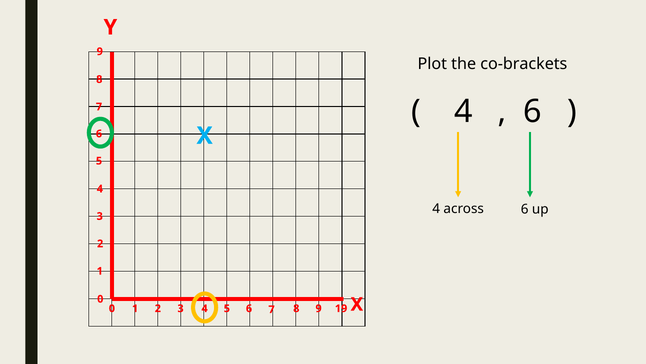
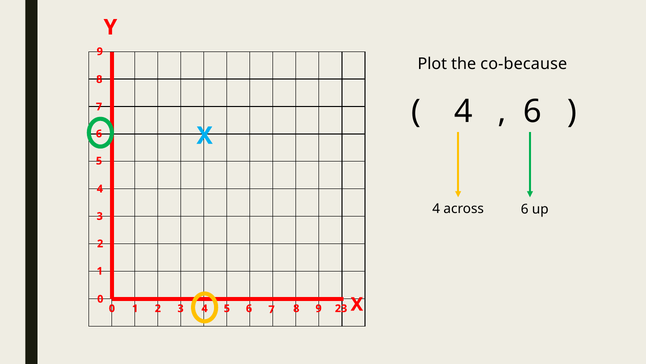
co-brackets: co-brackets -> co-because
19: 19 -> 23
